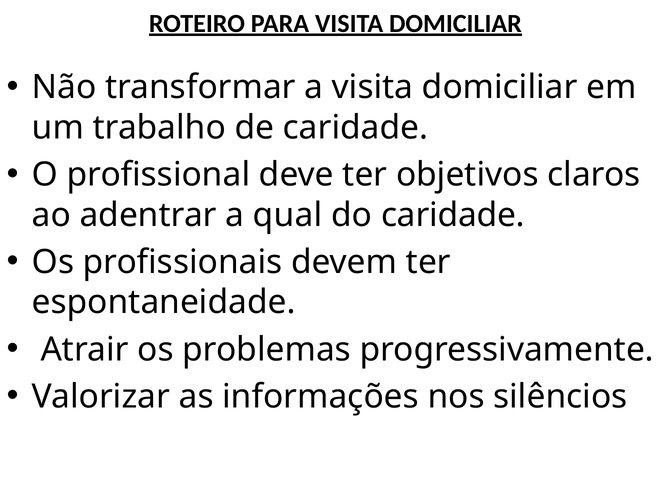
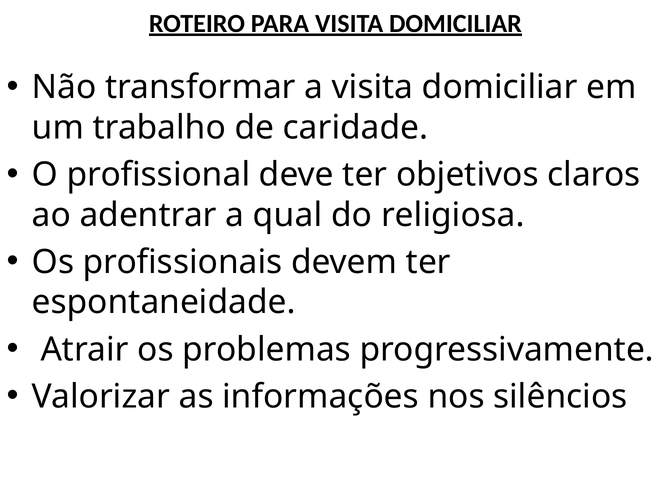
do caridade: caridade -> religiosa
